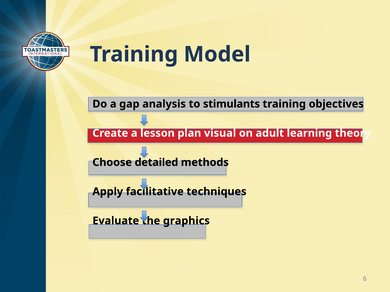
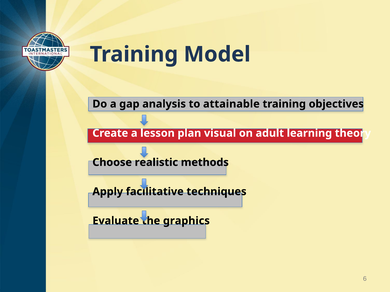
stimulants: stimulants -> attainable
detailed: detailed -> realistic
